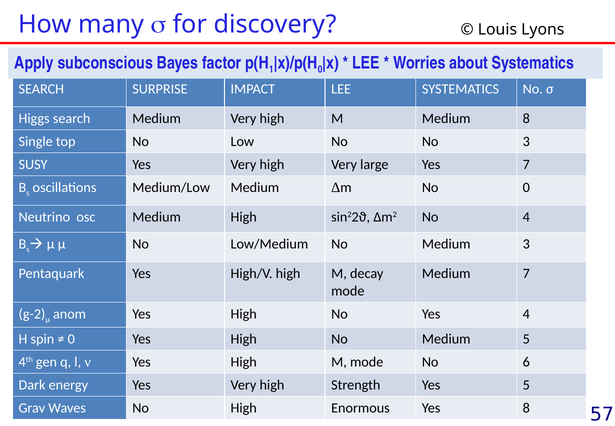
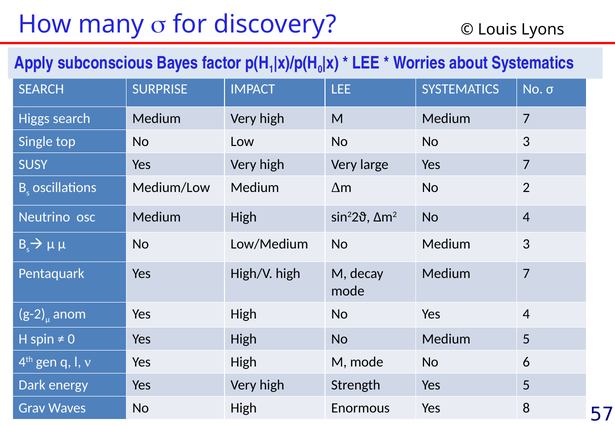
M Medium 8: 8 -> 7
No 0: 0 -> 2
